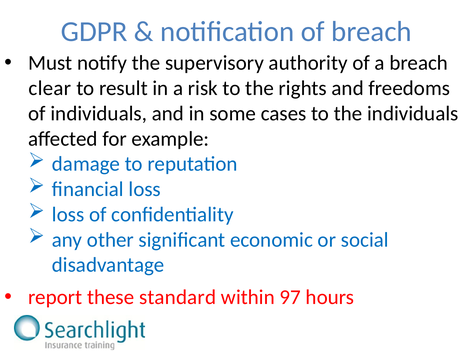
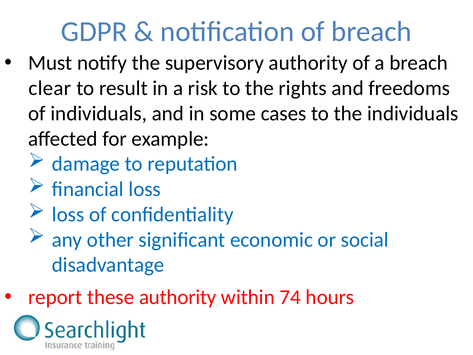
these standard: standard -> authority
97: 97 -> 74
